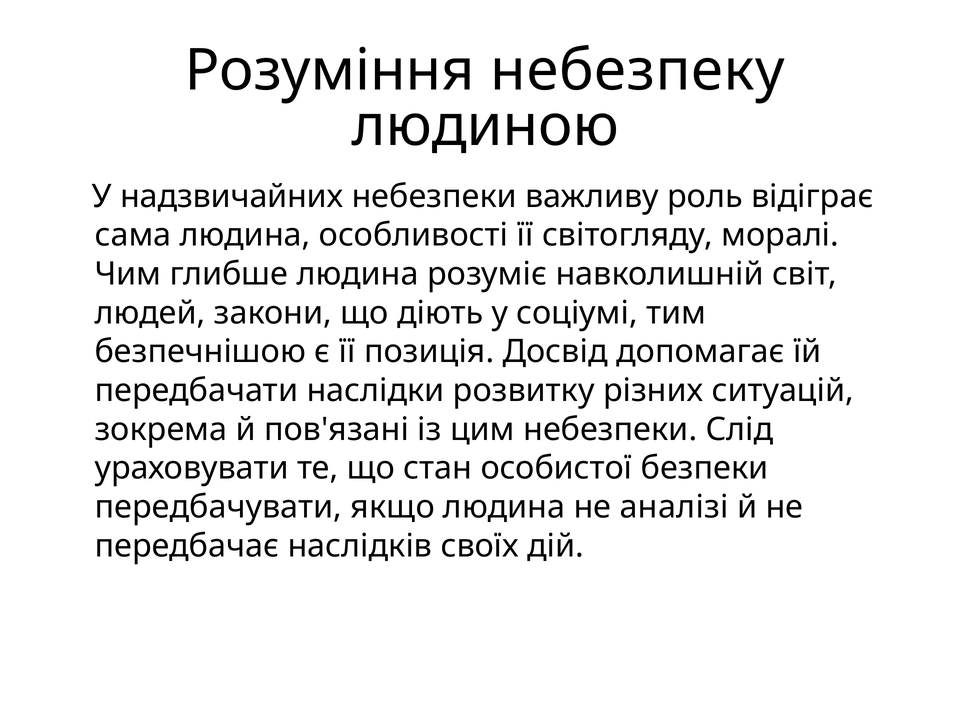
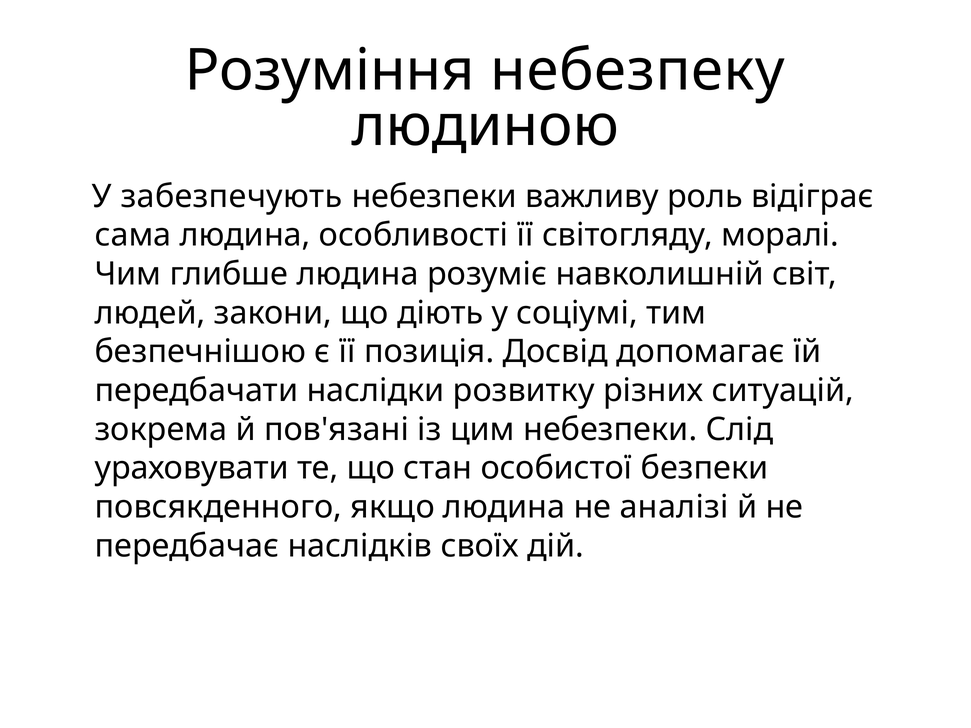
надзвичайних: надзвичайних -> забезпечують
передбачувати: передбачувати -> повсякденного
